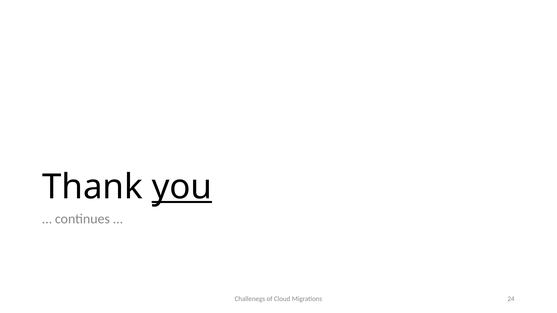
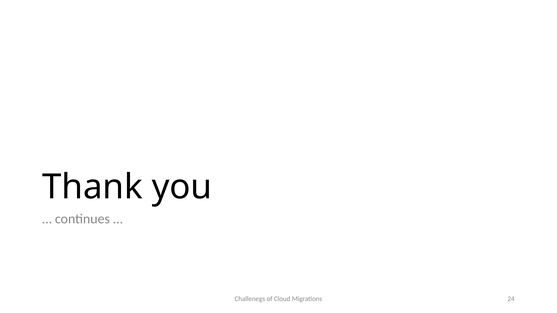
you underline: present -> none
